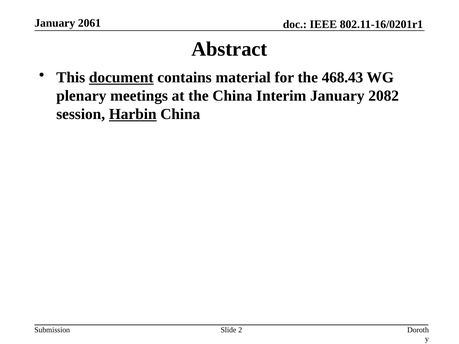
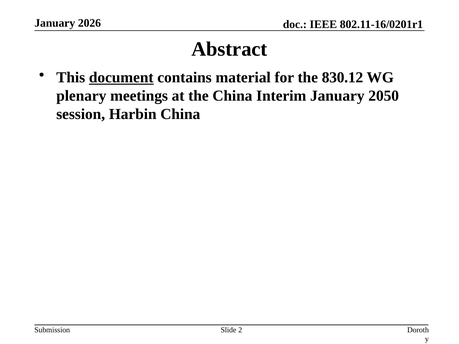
2061: 2061 -> 2026
468.43: 468.43 -> 830.12
2082: 2082 -> 2050
Harbin underline: present -> none
